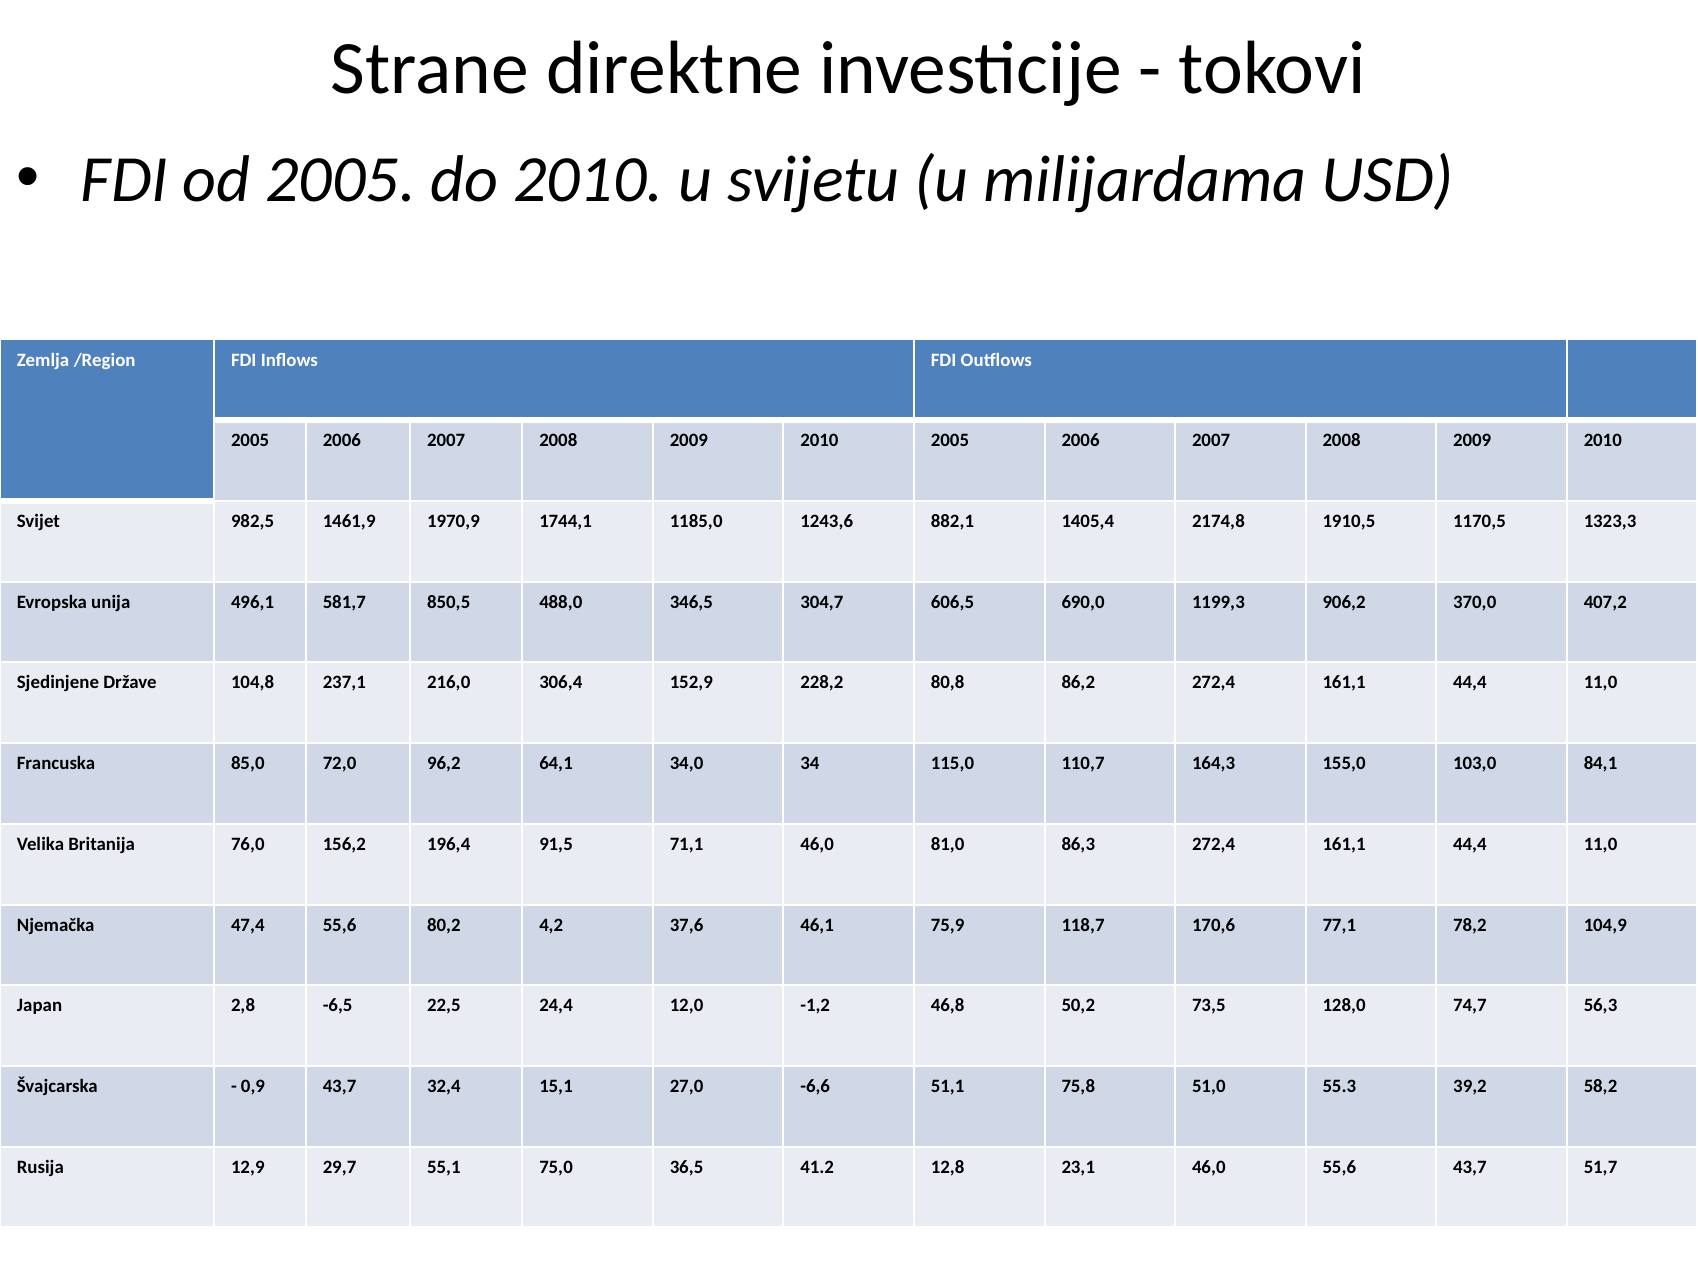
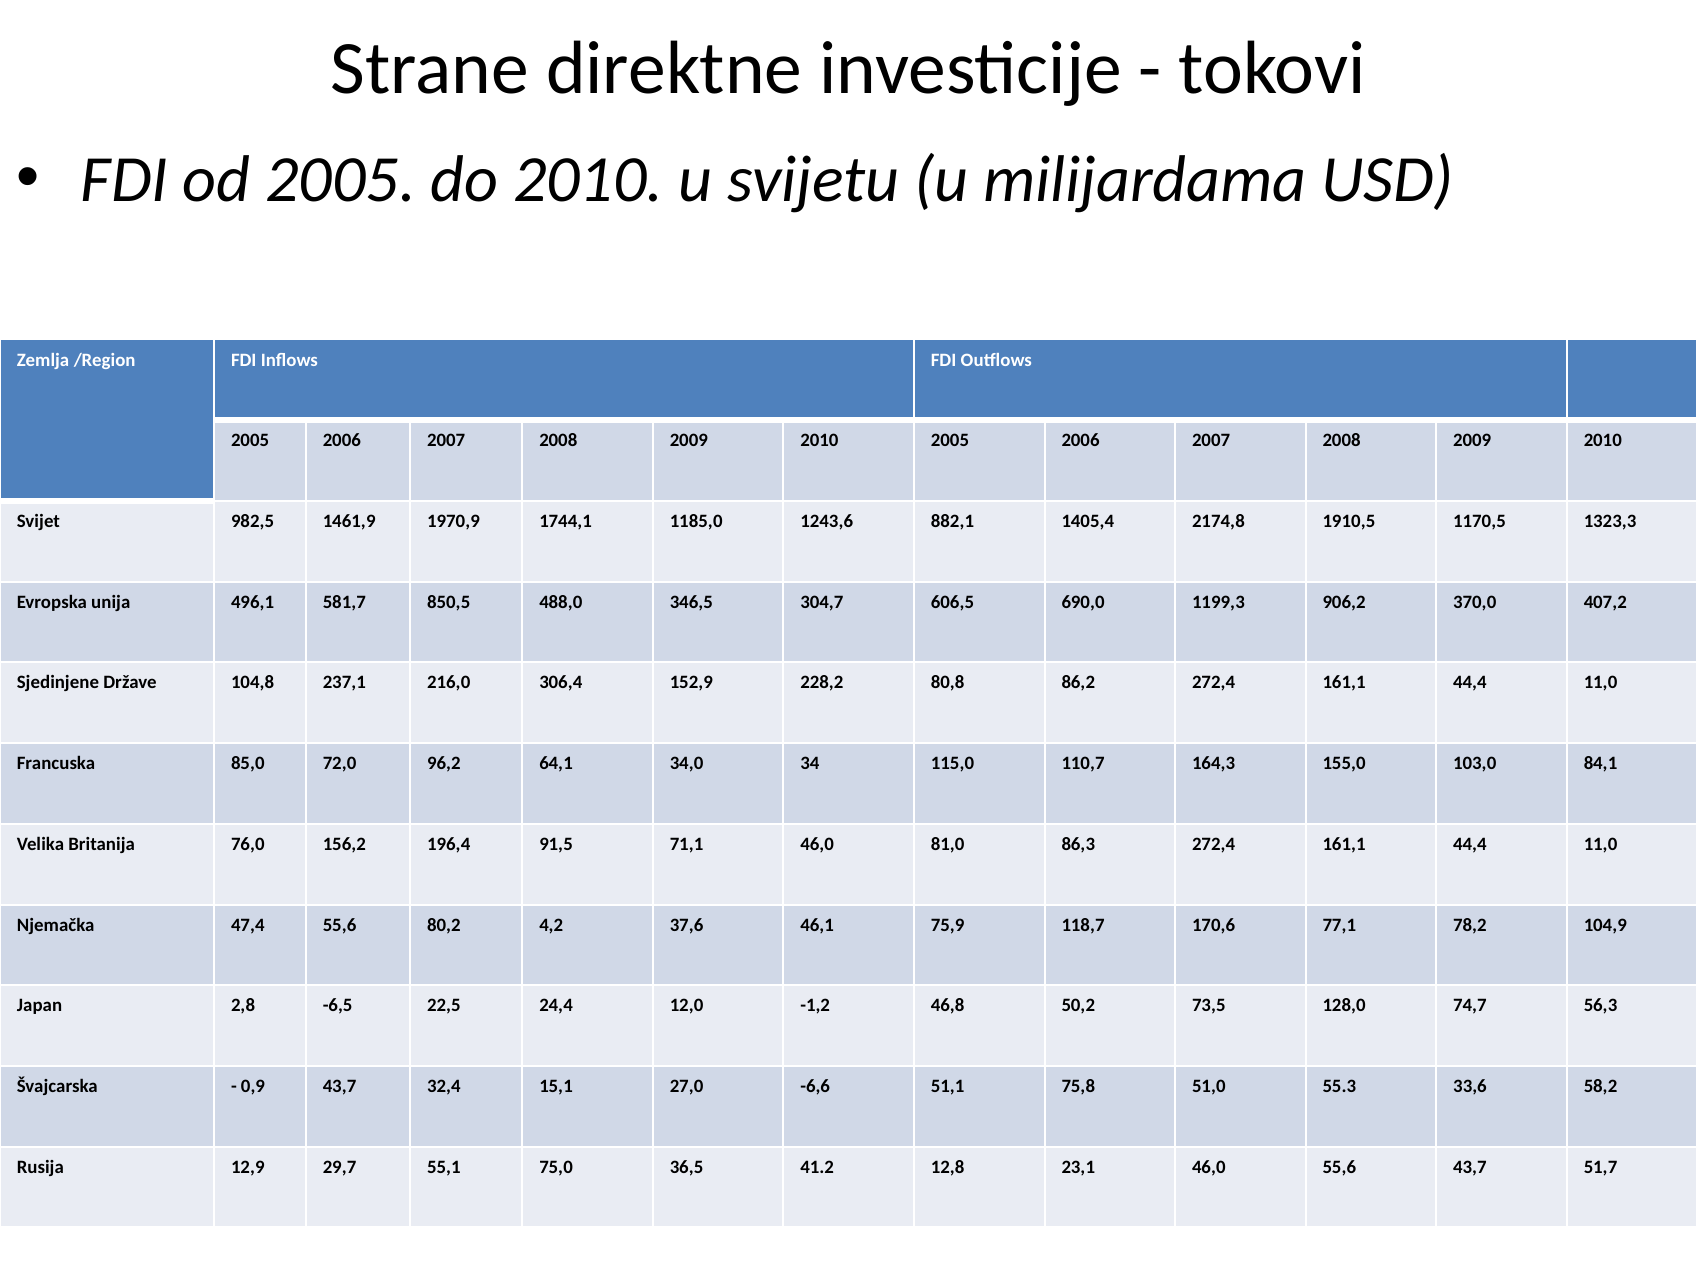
39,2: 39,2 -> 33,6
